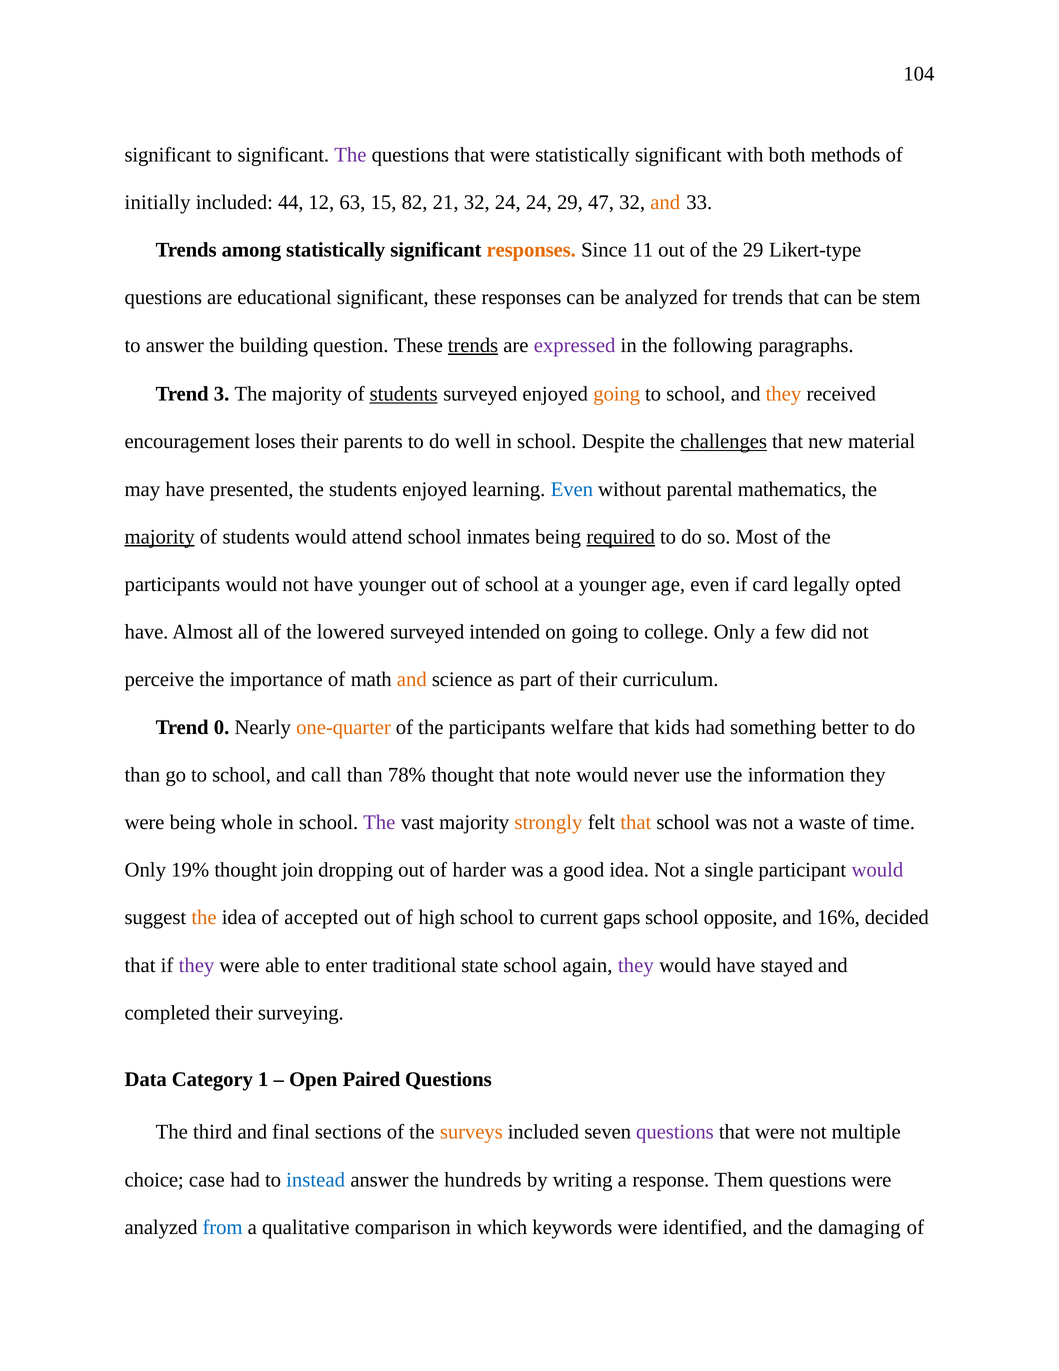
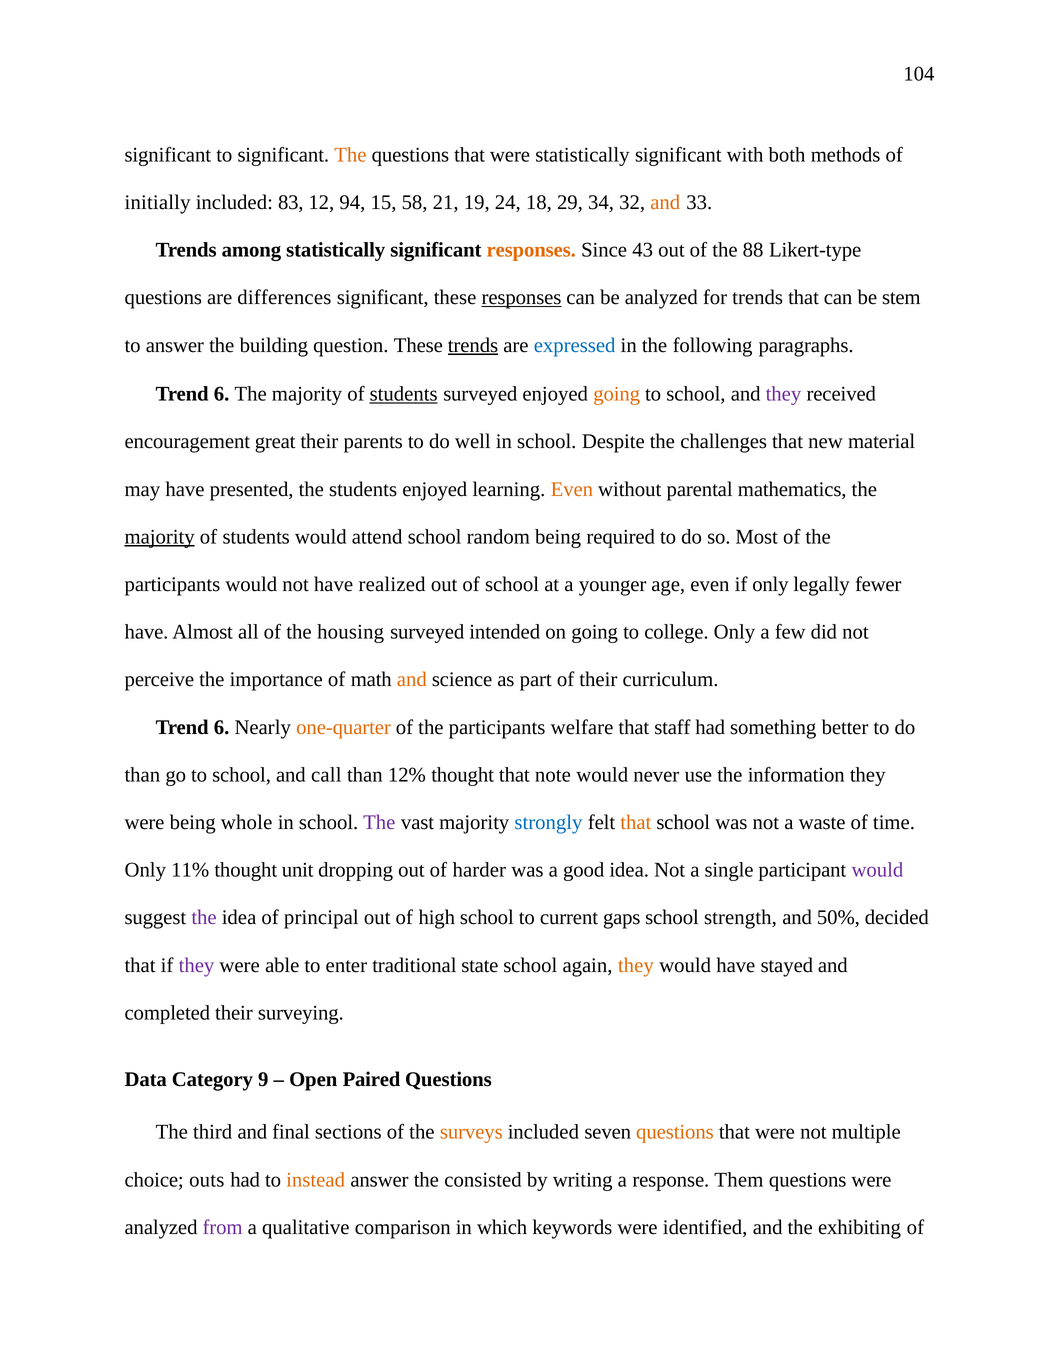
The at (350, 155) colour: purple -> orange
44: 44 -> 83
63: 63 -> 94
82: 82 -> 58
21 32: 32 -> 19
24 24: 24 -> 18
47: 47 -> 34
11: 11 -> 43
the 29: 29 -> 88
educational: educational -> differences
responses at (521, 298) underline: none -> present
expressed colour: purple -> blue
3 at (222, 394): 3 -> 6
they at (783, 394) colour: orange -> purple
loses: loses -> great
challenges underline: present -> none
Even at (572, 489) colour: blue -> orange
inmates: inmates -> random
required underline: present -> none
have younger: younger -> realized
if card: card -> only
opted: opted -> fewer
lowered: lowered -> housing
0 at (222, 727): 0 -> 6
kids: kids -> staff
78%: 78% -> 12%
strongly colour: orange -> blue
19%: 19% -> 11%
join: join -> unit
the at (204, 917) colour: orange -> purple
accepted: accepted -> principal
opposite: opposite -> strength
16%: 16% -> 50%
they at (636, 965) colour: purple -> orange
1: 1 -> 9
questions at (675, 1132) colour: purple -> orange
case: case -> outs
instead colour: blue -> orange
hundreds: hundreds -> consisted
from colour: blue -> purple
damaging: damaging -> exhibiting
